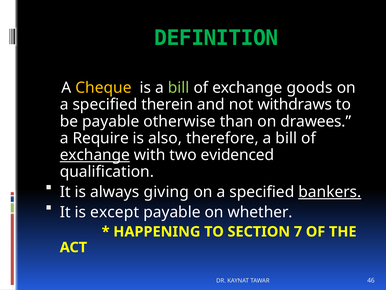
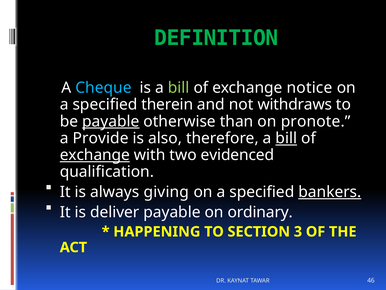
Cheque colour: yellow -> light blue
goods: goods -> notice
payable at (111, 121) underline: none -> present
drawees: drawees -> pronote
Require: Require -> Provide
bill at (286, 138) underline: none -> present
except: except -> deliver
whether: whether -> ordinary
7: 7 -> 3
